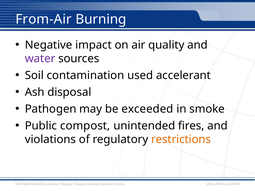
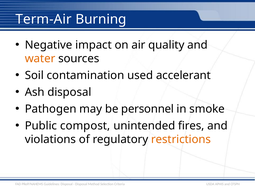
From-Air: From-Air -> Term-Air
water colour: purple -> orange
exceeded: exceeded -> personnel
